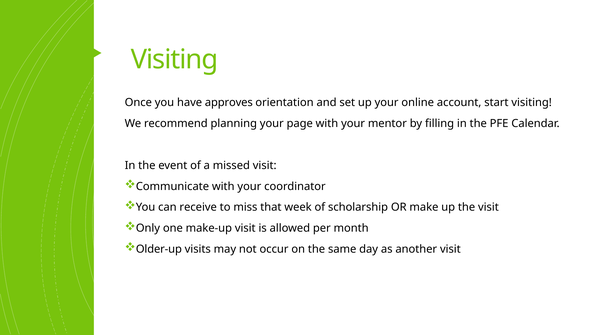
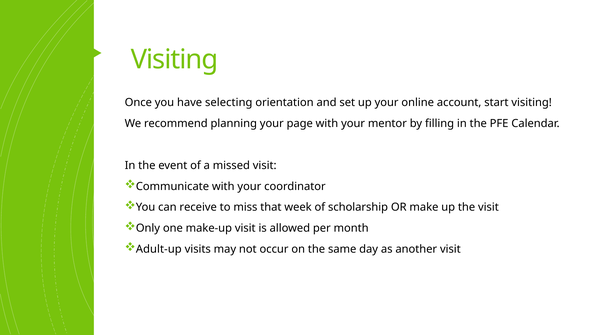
approves: approves -> selecting
Older-up: Older-up -> Adult-up
